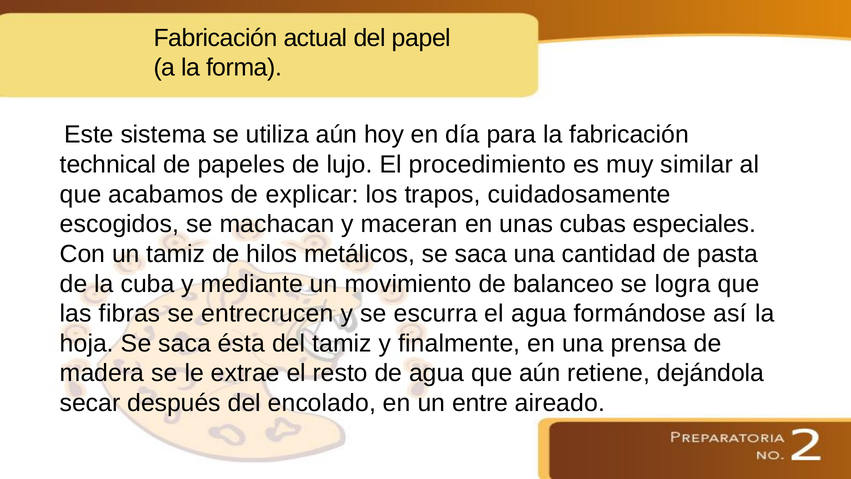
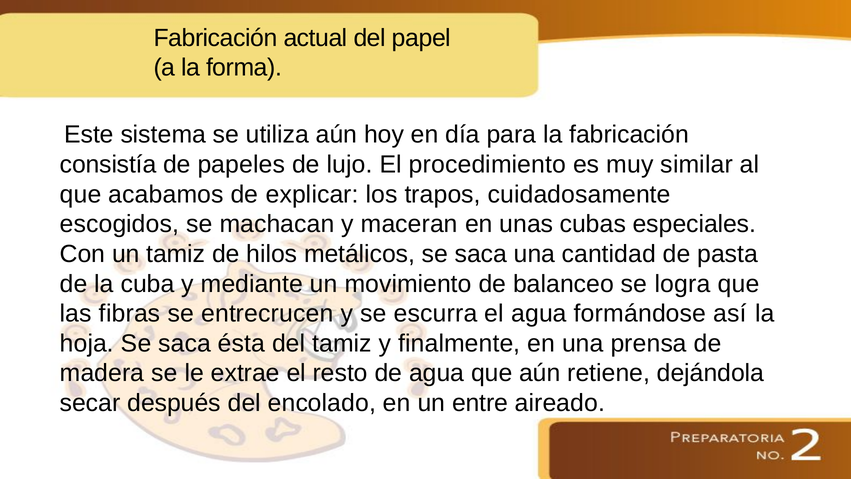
technical: technical -> consistía
